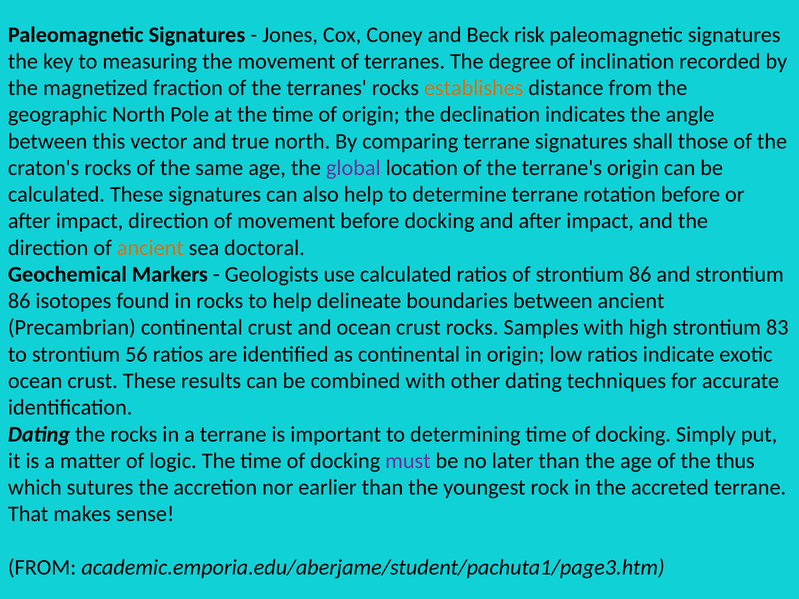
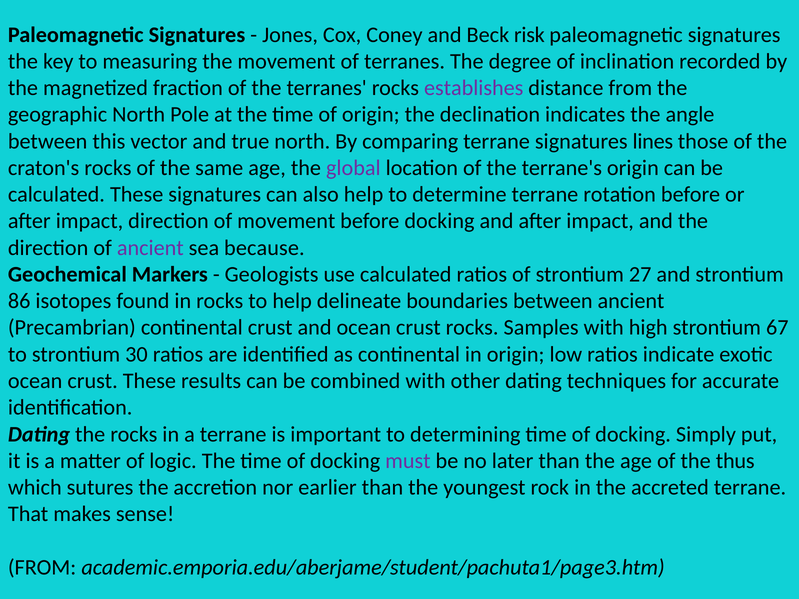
establishes colour: orange -> purple
shall: shall -> lines
ancient at (150, 248) colour: orange -> purple
doctoral: doctoral -> because
of strontium 86: 86 -> 27
83: 83 -> 67
56: 56 -> 30
